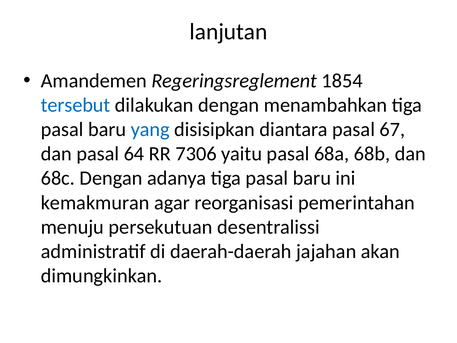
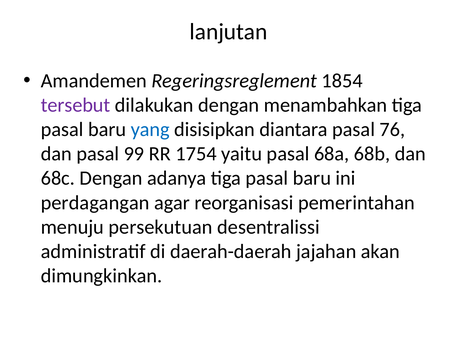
tersebut colour: blue -> purple
67: 67 -> 76
64: 64 -> 99
7306: 7306 -> 1754
kemakmuran: kemakmuran -> perdagangan
